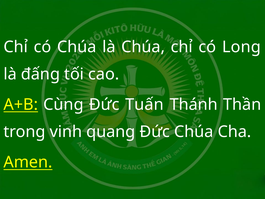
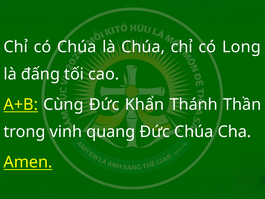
Tuấn: Tuấn -> Khẩn
